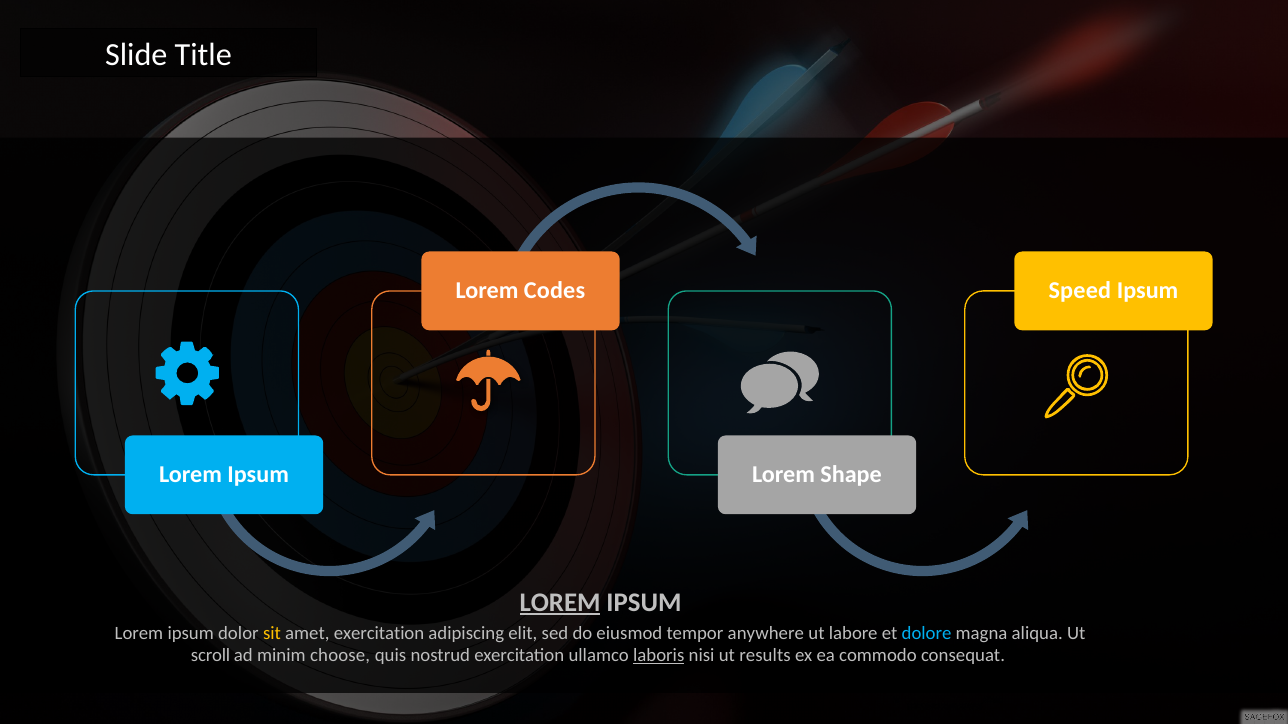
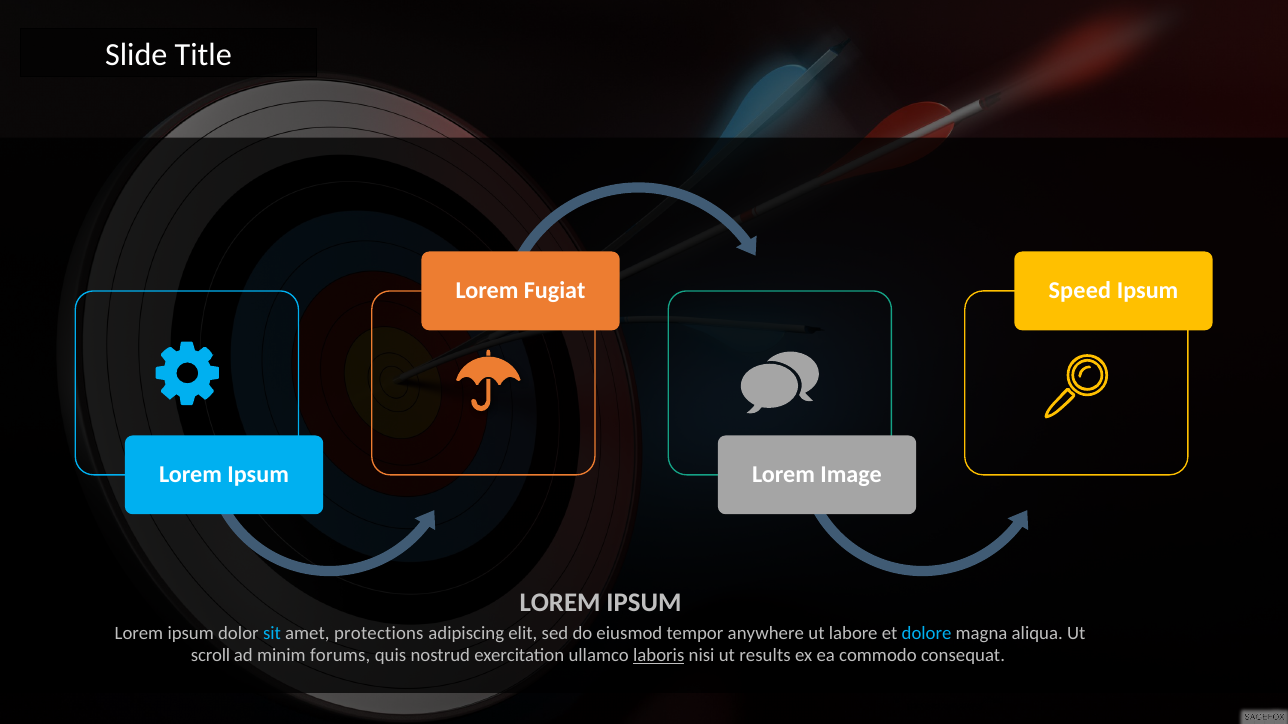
Codes: Codes -> Fugiat
Shape: Shape -> Image
LOREM at (560, 603) underline: present -> none
sit colour: yellow -> light blue
amet exercitation: exercitation -> protections
choose: choose -> forums
